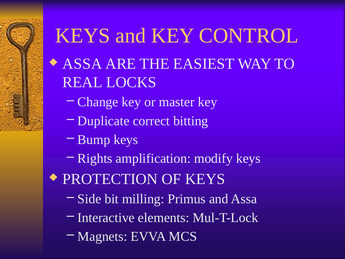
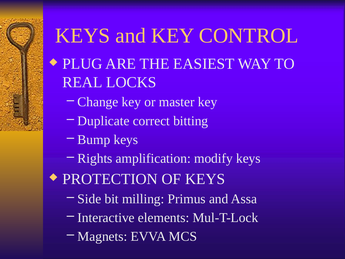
ASSA at (82, 64): ASSA -> PLUG
